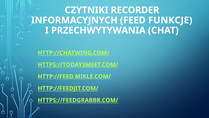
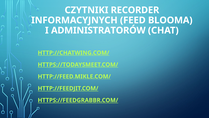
FUNKCJE: FUNKCJE -> BLOOMA
PRZECHWYTYWANIA: PRZECHWYTYWANIA -> ADMINISTRATORÓW
